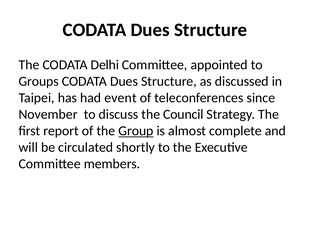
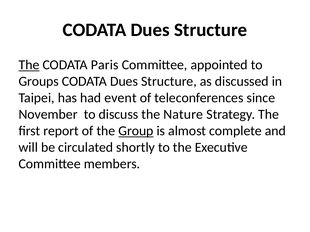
The at (29, 65) underline: none -> present
Delhi: Delhi -> Paris
Council: Council -> Nature
